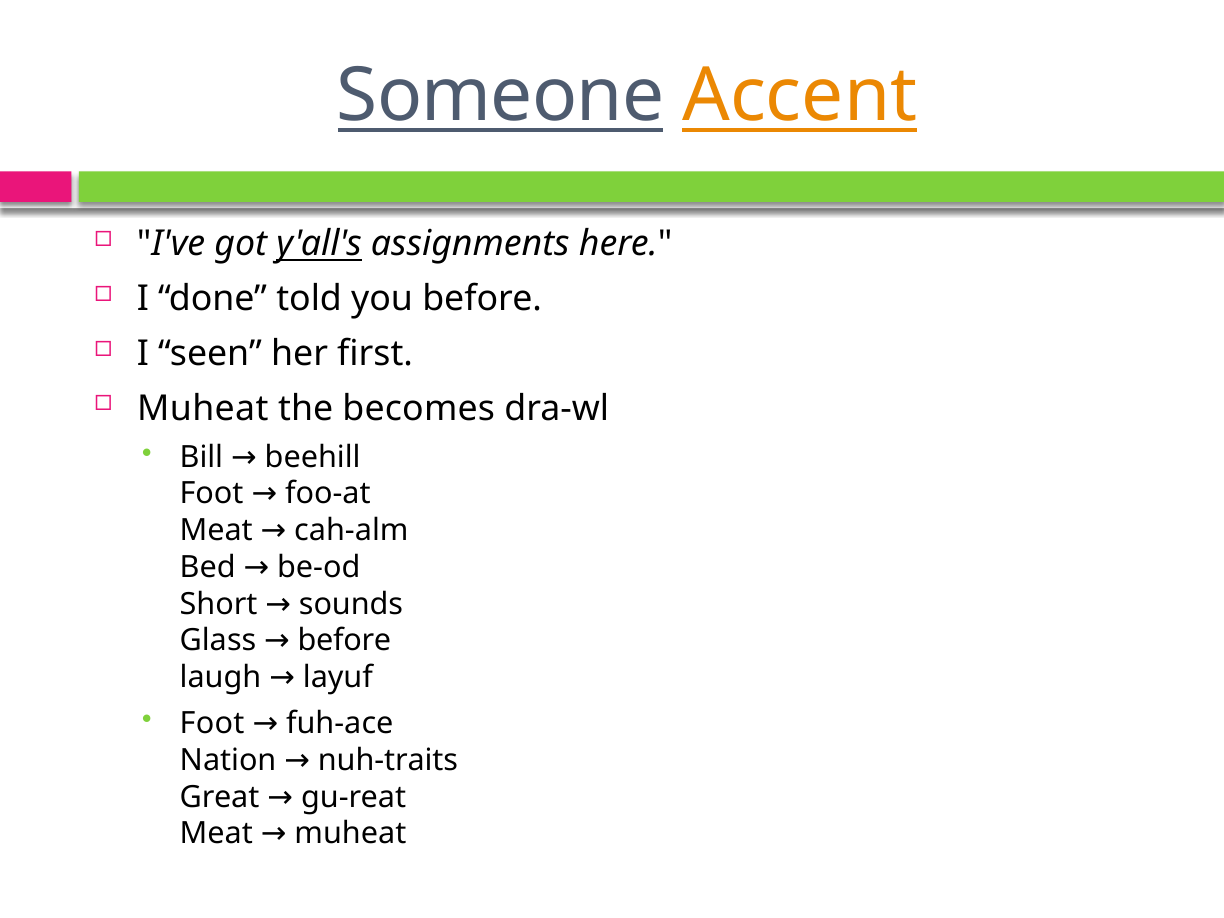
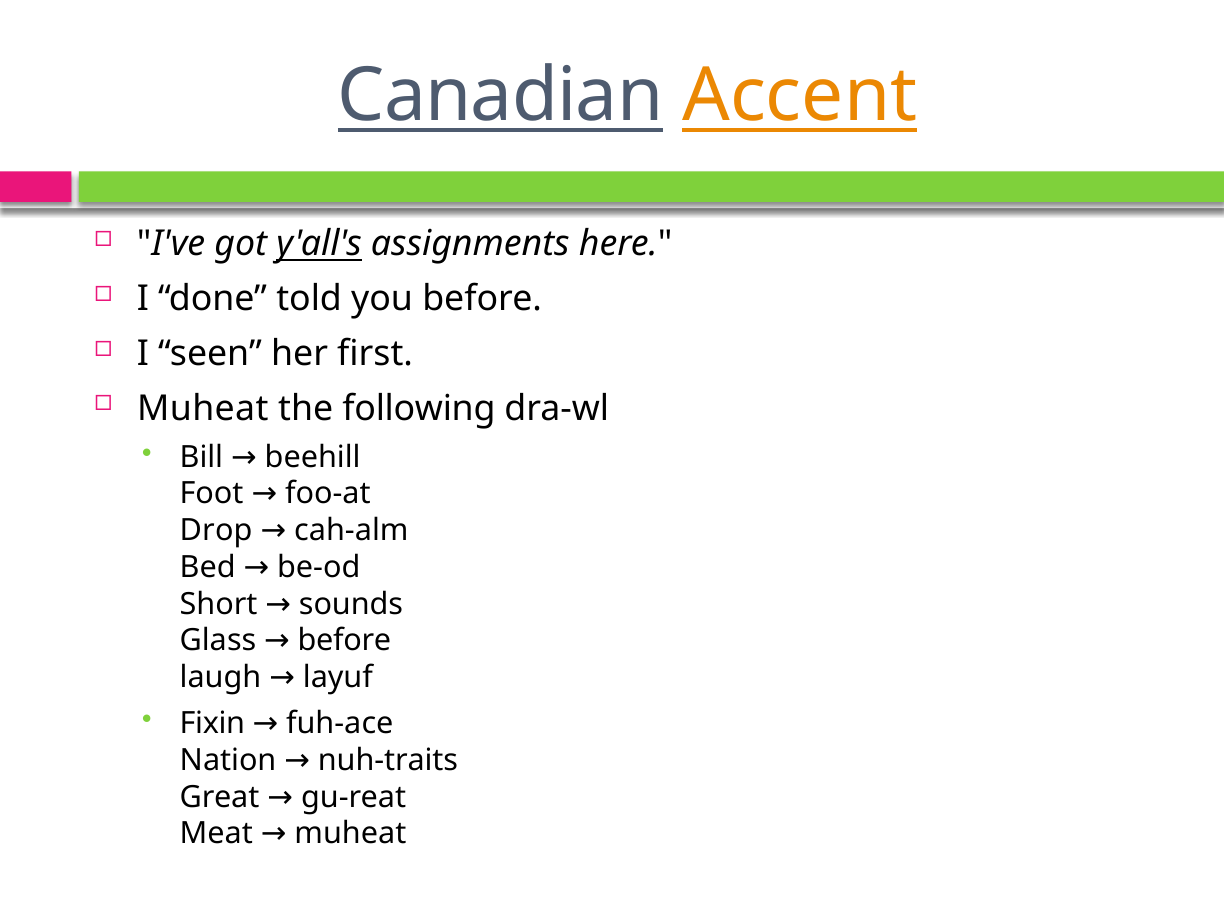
Someone: Someone -> Canadian
becomes: becomes -> following
Meat at (216, 531): Meat -> Drop
Foot at (212, 724): Foot -> Fixin
